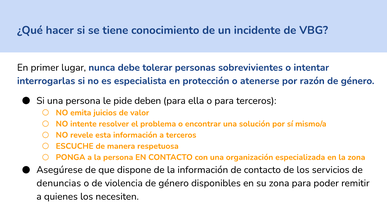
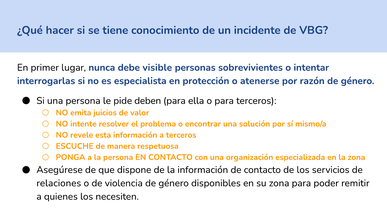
tolerar: tolerar -> visible
denuncias: denuncias -> relaciones
